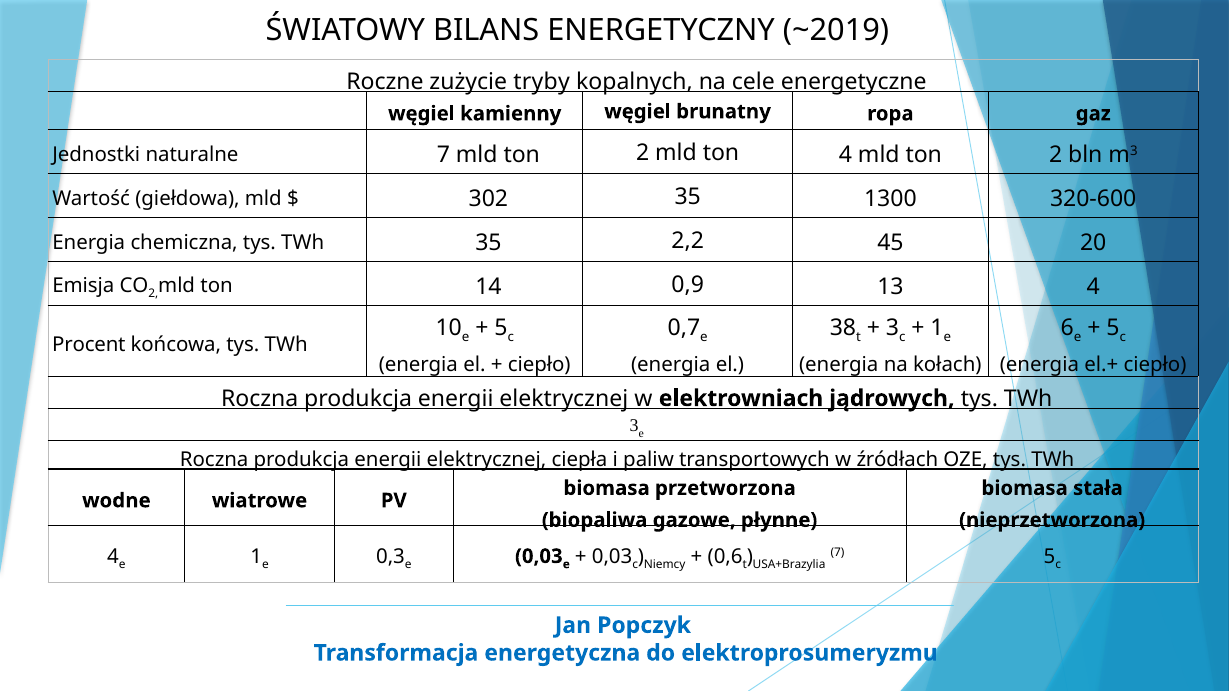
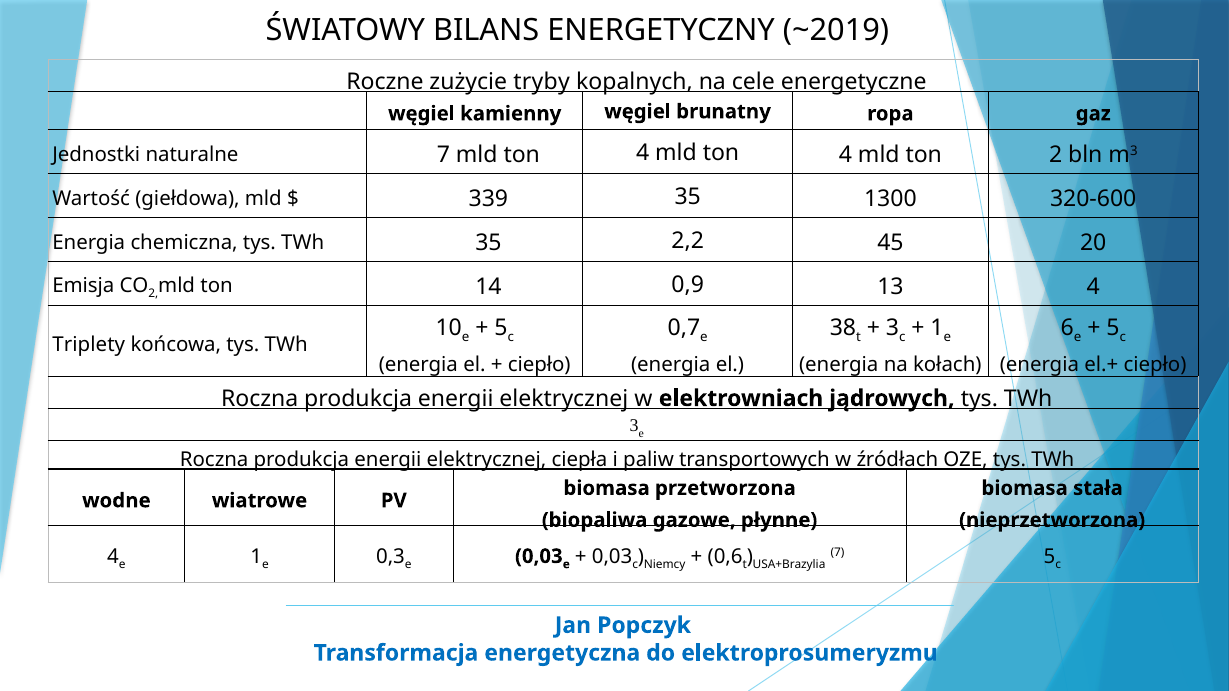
7 mld ton 2: 2 -> 4
302: 302 -> 339
Procent: Procent -> Triplety
